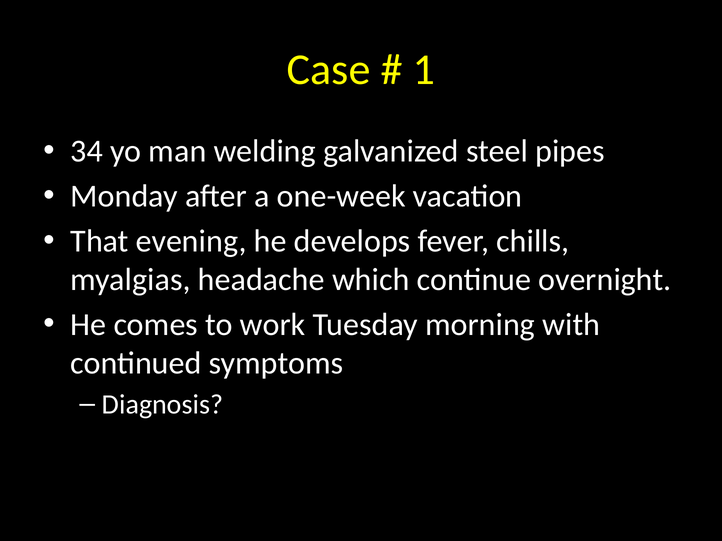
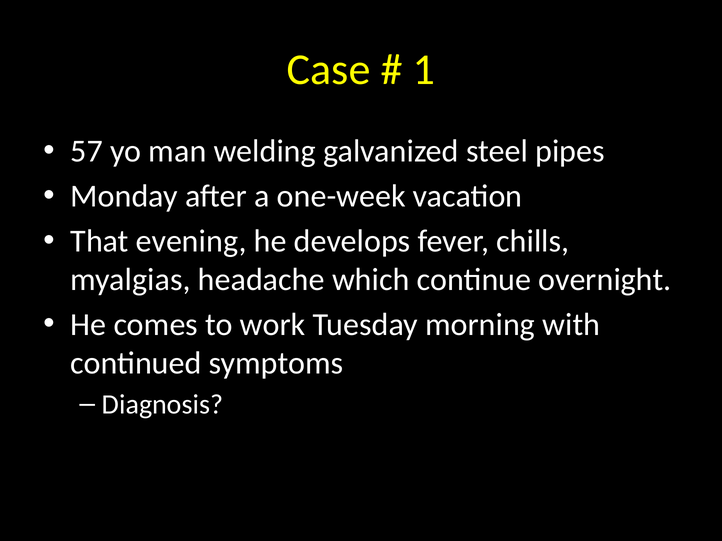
34: 34 -> 57
